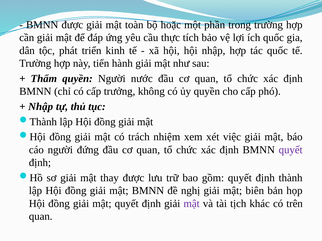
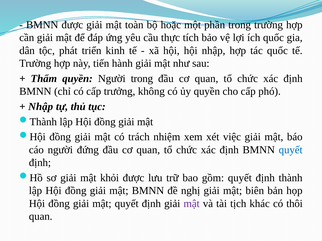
Người nước: nước -> trong
quyết at (291, 150) colour: purple -> blue
thay: thay -> khỏi
trên: trên -> thôi
